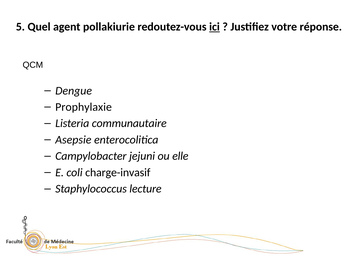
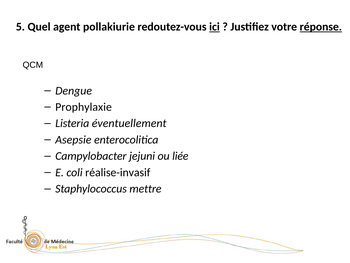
réponse underline: none -> present
communautaire: communautaire -> éventuellement
elle: elle -> liée
charge-invasif: charge-invasif -> réalise-invasif
lecture: lecture -> mettre
